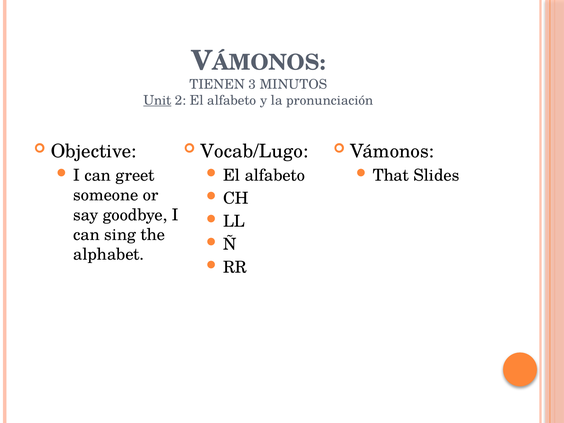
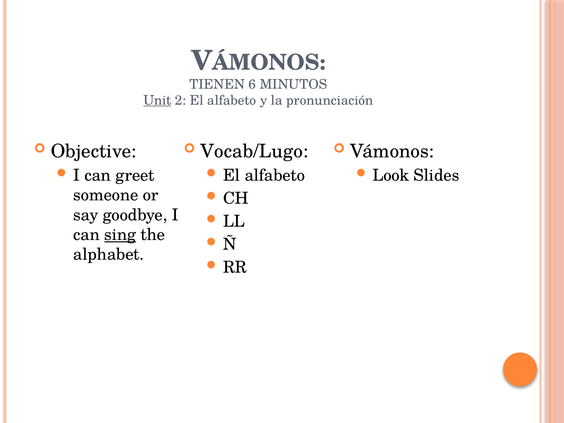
3: 3 -> 6
That: That -> Look
sing underline: none -> present
